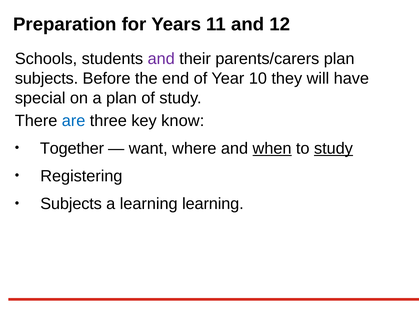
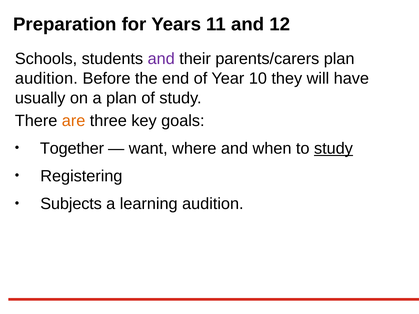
subjects at (47, 79): subjects -> audition
special: special -> usually
are colour: blue -> orange
know: know -> goals
when underline: present -> none
learning learning: learning -> audition
